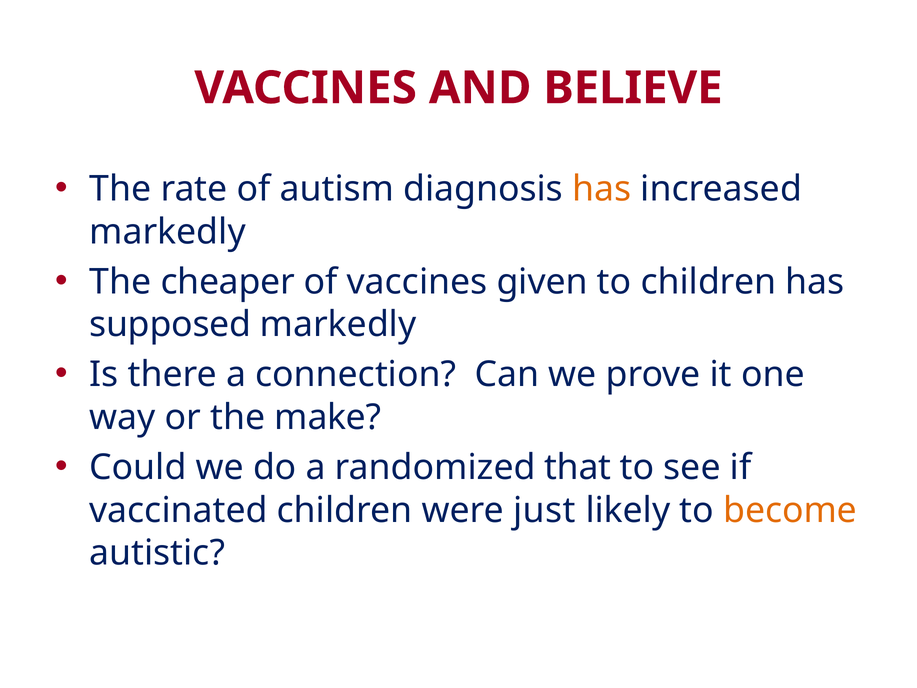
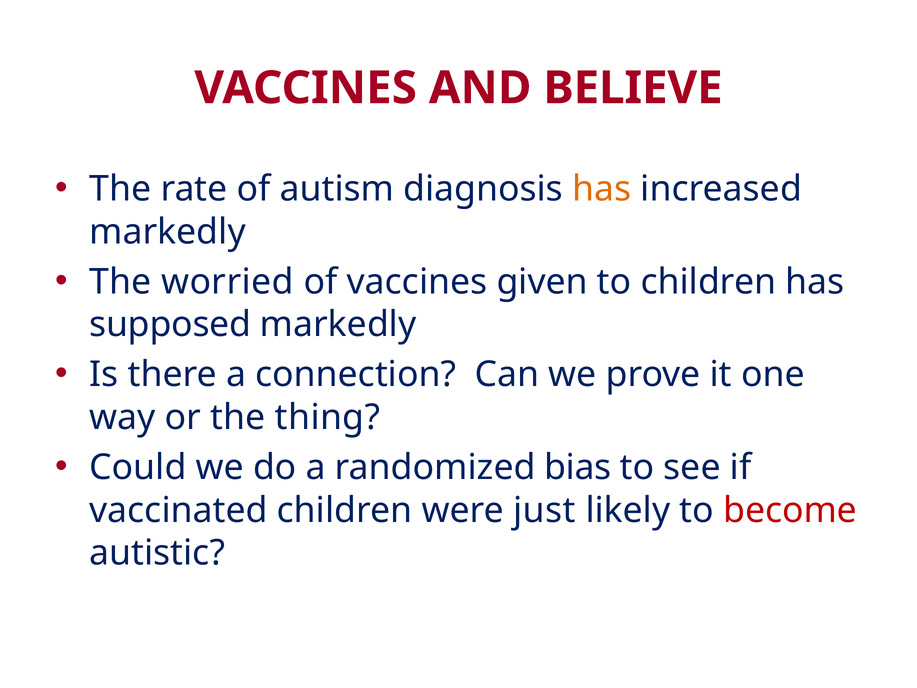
cheaper: cheaper -> worried
make: make -> thing
that: that -> bias
become colour: orange -> red
